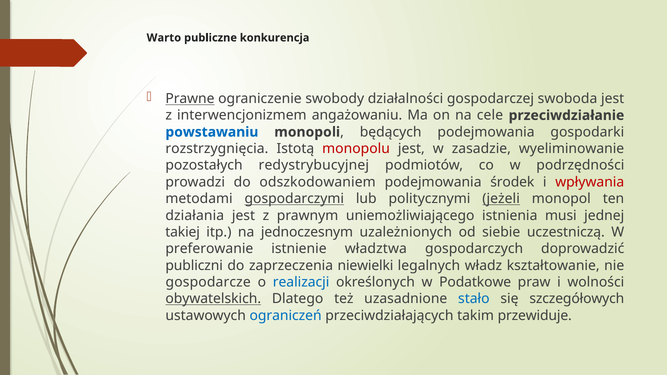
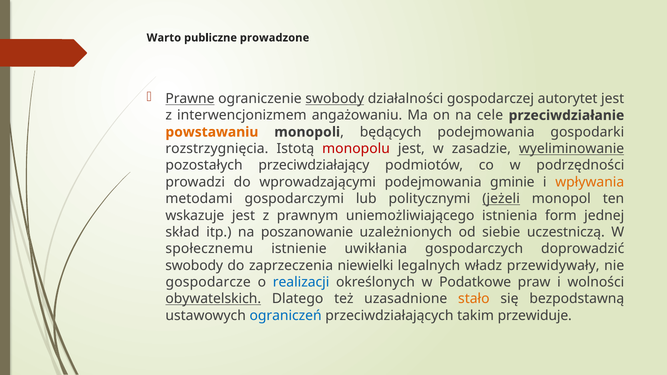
konkurencja: konkurencja -> prowadzone
swobody at (335, 99) underline: none -> present
swoboda: swoboda -> autorytet
powstawaniu colour: blue -> orange
wyeliminowanie underline: none -> present
redystrybucyjnej: redystrybucyjnej -> przeciwdziałający
odszkodowaniem: odszkodowaniem -> wprowadzającymi
środek: środek -> gminie
wpływania colour: red -> orange
gospodarczymi underline: present -> none
działania: działania -> wskazuje
musi: musi -> form
takiej: takiej -> skład
jednoczesnym: jednoczesnym -> poszanowanie
preferowanie: preferowanie -> społecznemu
władztwa: władztwa -> uwikłania
publiczni at (194, 266): publiczni -> swobody
kształtowanie: kształtowanie -> przewidywały
stało colour: blue -> orange
szczegółowych: szczegółowych -> bezpodstawną
